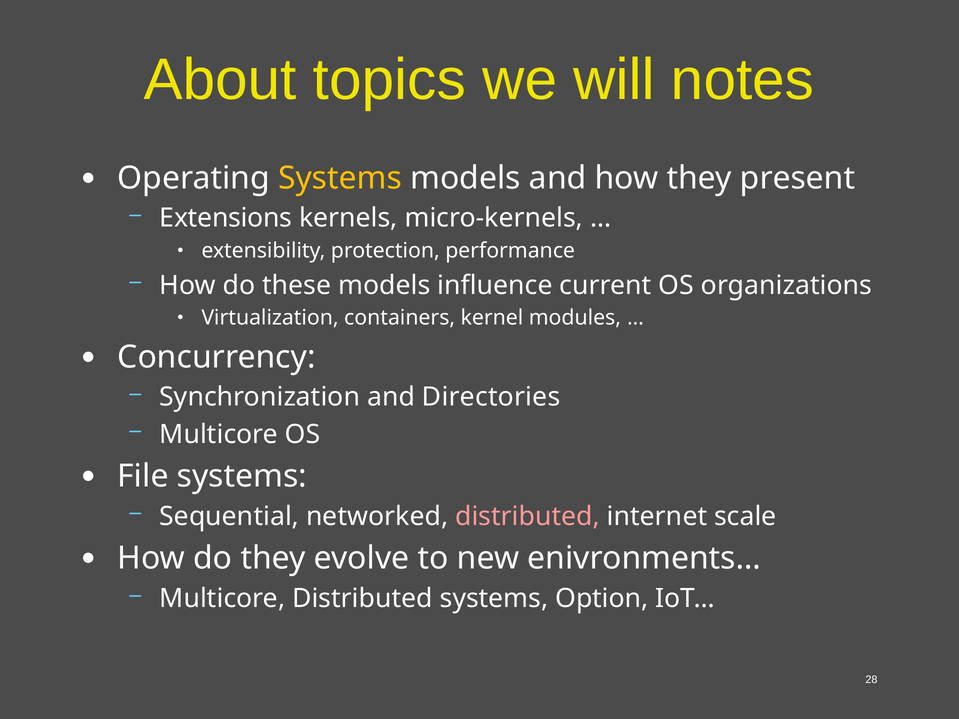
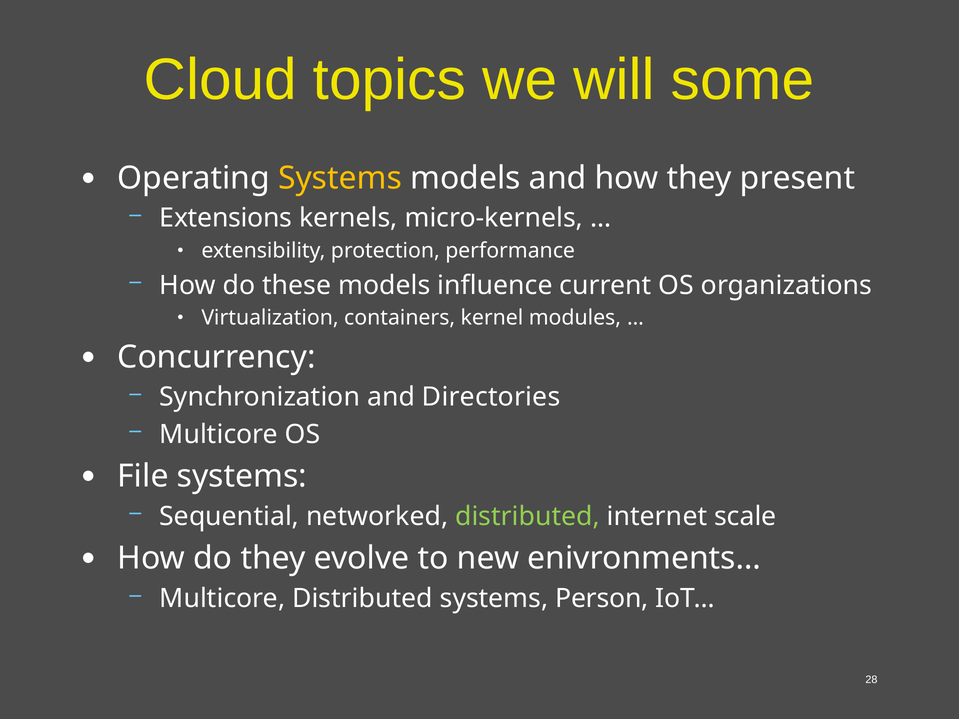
About: About -> Cloud
notes: notes -> some
distributed at (528, 517) colour: pink -> light green
Option: Option -> Person
